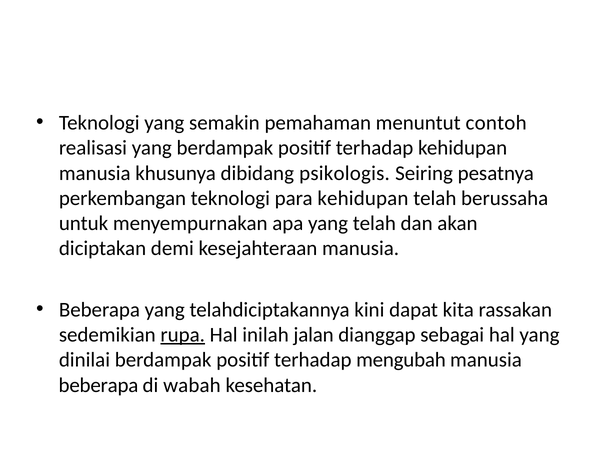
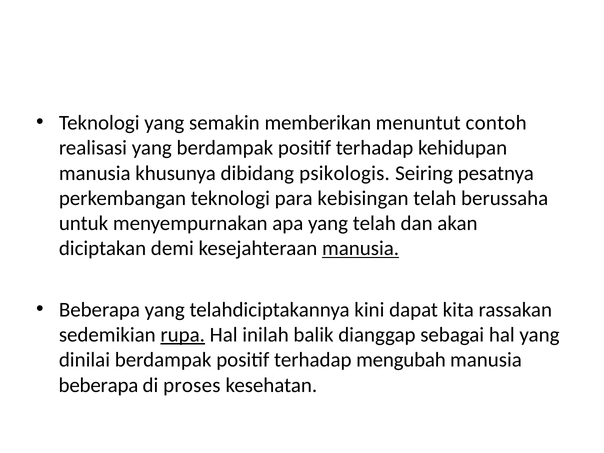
pemahaman: pemahaman -> memberikan
para kehidupan: kehidupan -> kebisingan
manusia at (361, 249) underline: none -> present
jalan: jalan -> balik
wabah: wabah -> proses
